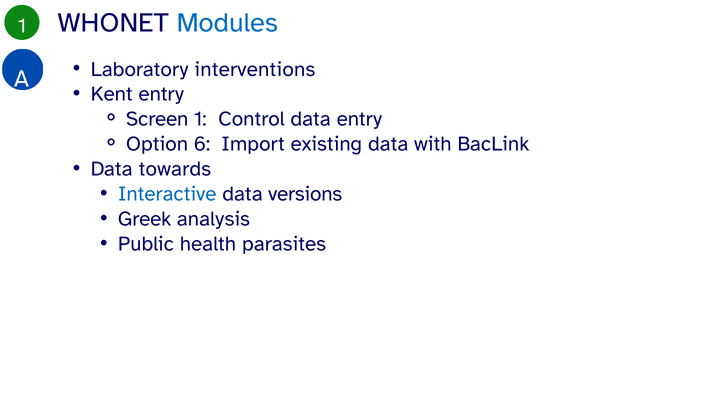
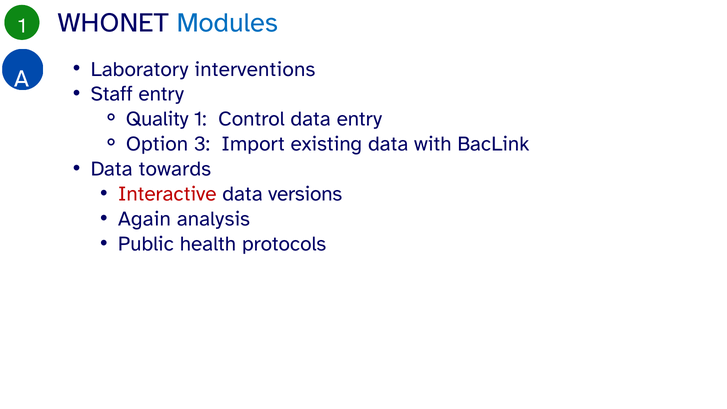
Kent: Kent -> Staff
Screen: Screen -> Quality
6: 6 -> 3
Interactive colour: blue -> red
Greek: Greek -> Again
parasites: parasites -> protocols
